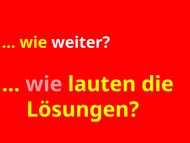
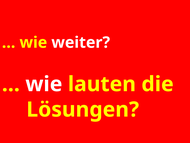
wie at (44, 84) colour: pink -> white
